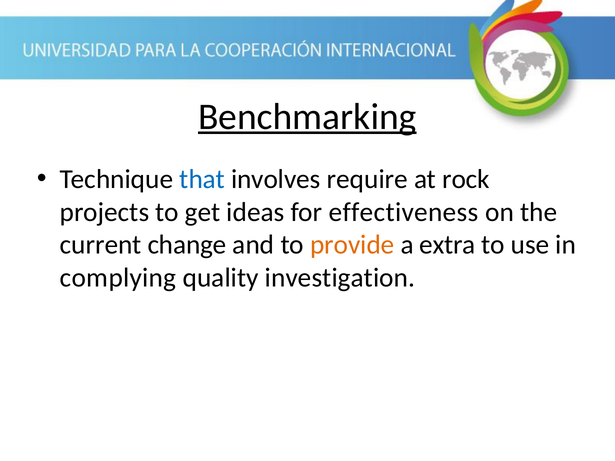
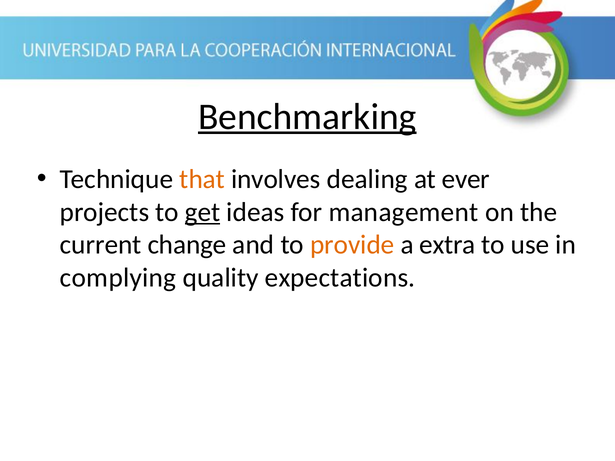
that colour: blue -> orange
require: require -> dealing
rock: rock -> ever
get underline: none -> present
effectiveness: effectiveness -> management
investigation: investigation -> expectations
